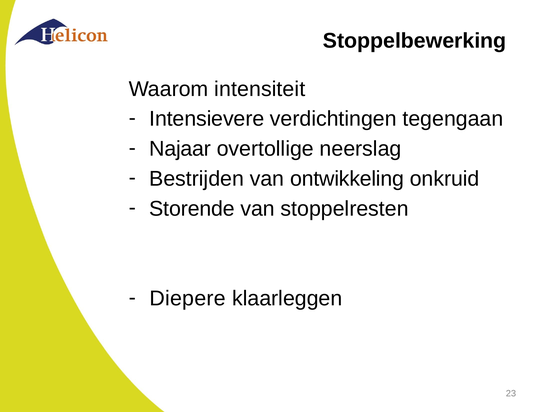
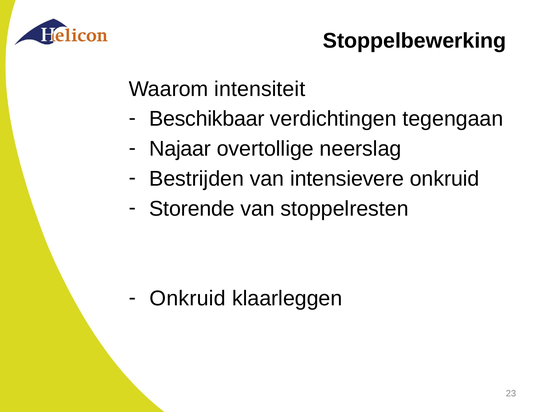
Intensievere: Intensievere -> Beschikbaar
ontwikkeling: ontwikkeling -> intensievere
Diepere at (188, 298): Diepere -> Onkruid
